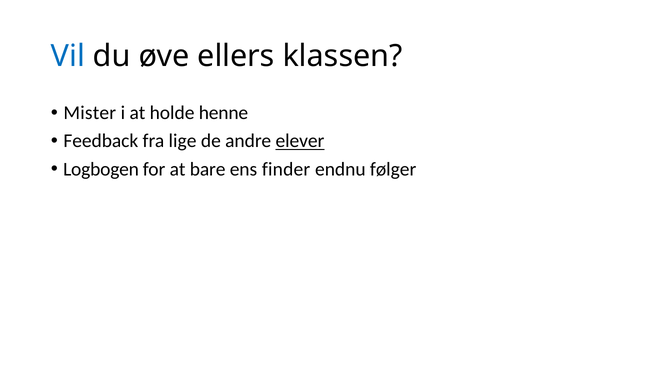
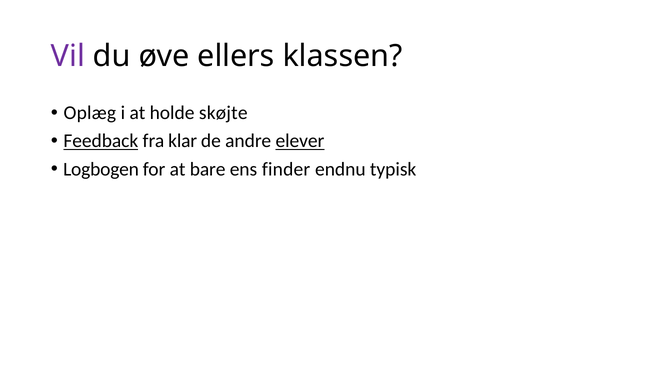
Vil colour: blue -> purple
Mister: Mister -> Oplæg
henne: henne -> skøjte
Feedback underline: none -> present
lige: lige -> klar
følger: følger -> typisk
